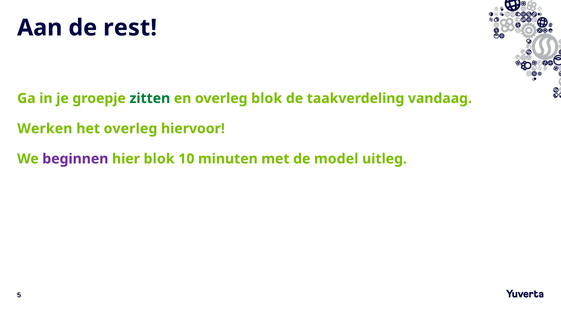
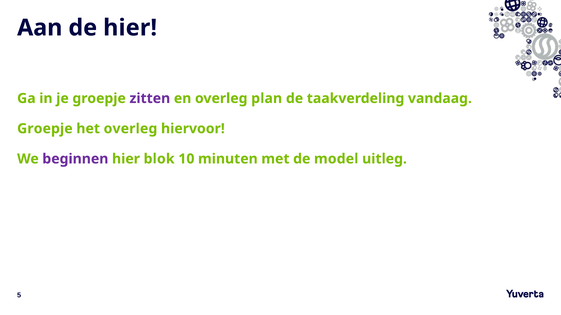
de rest: rest -> hier
zitten colour: green -> purple
overleg blok: blok -> plan
Werken at (45, 129): Werken -> Groepje
